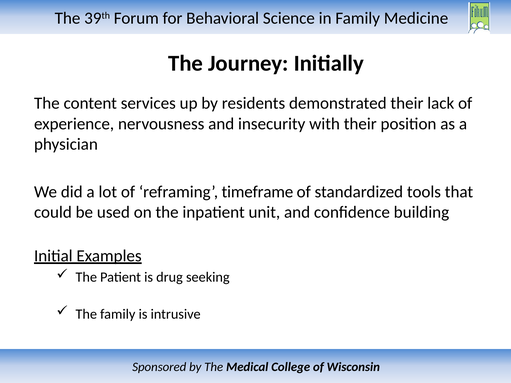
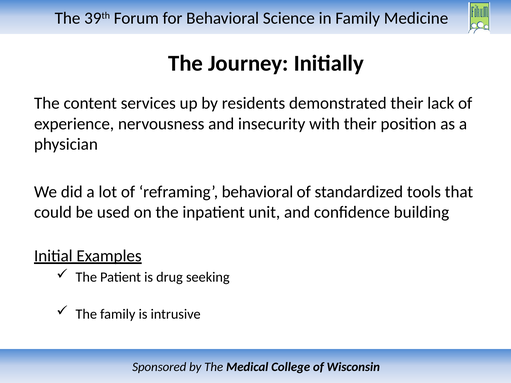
reframing timeframe: timeframe -> behavioral
